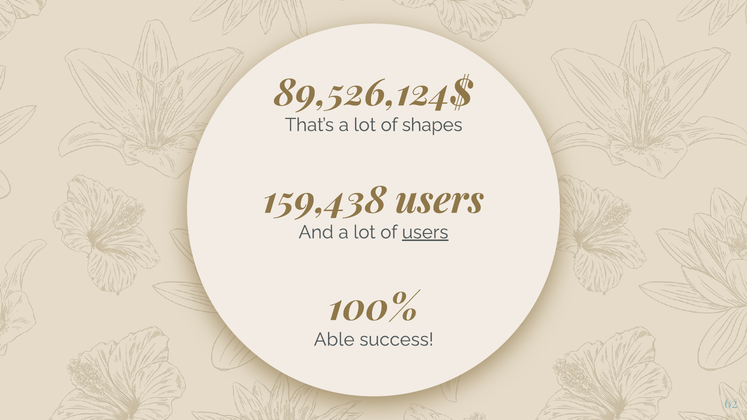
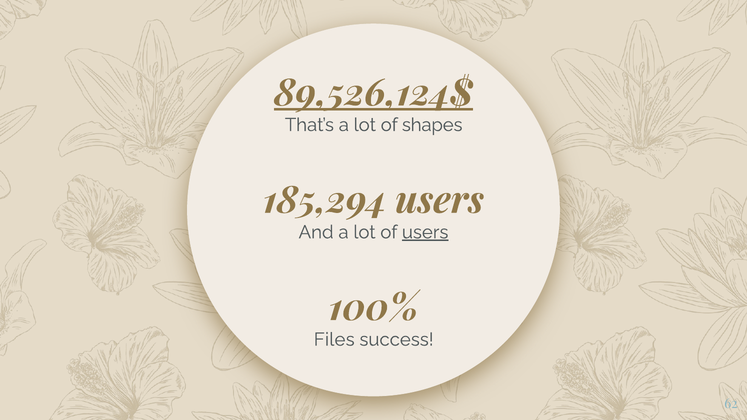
89,526,124$ underline: none -> present
159,438: 159,438 -> 185,294
Able: Able -> Files
